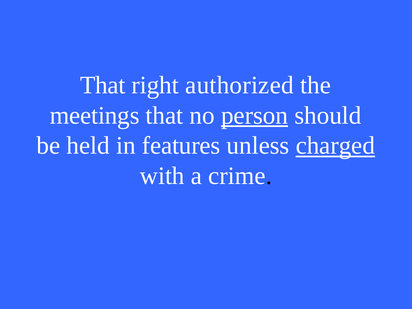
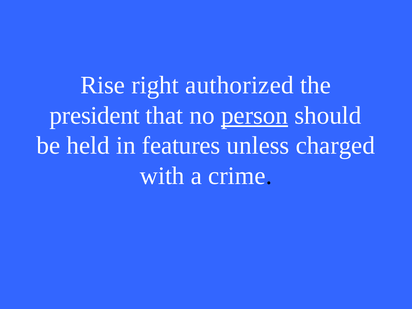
That at (103, 85): That -> Rise
meetings: meetings -> president
charged underline: present -> none
